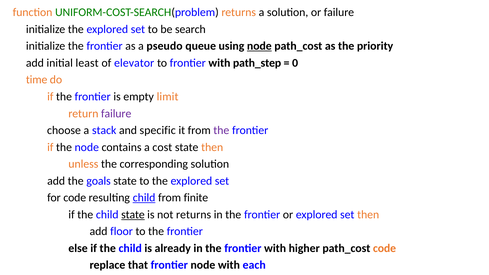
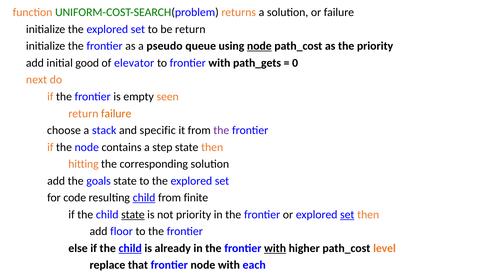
be search: search -> return
least: least -> good
path_step: path_step -> path_gets
time: time -> next
limit: limit -> seen
failure at (116, 113) colour: purple -> orange
cost: cost -> step
unless: unless -> hitting
not returns: returns -> priority
set at (347, 215) underline: none -> present
child at (130, 248) underline: none -> present
with at (275, 248) underline: none -> present
path_cost code: code -> level
